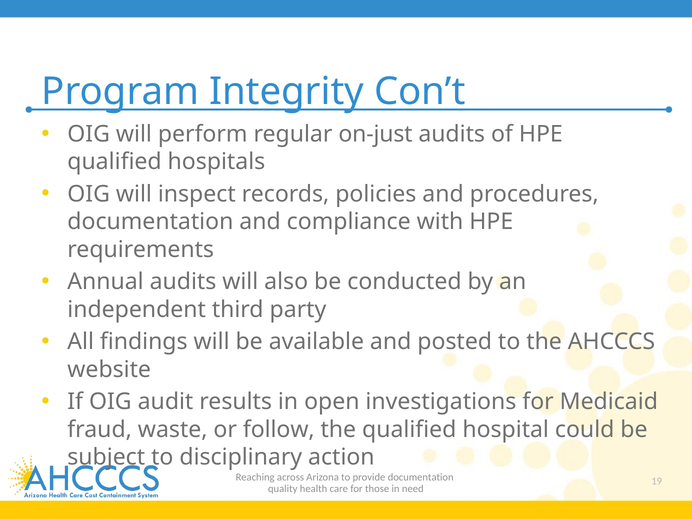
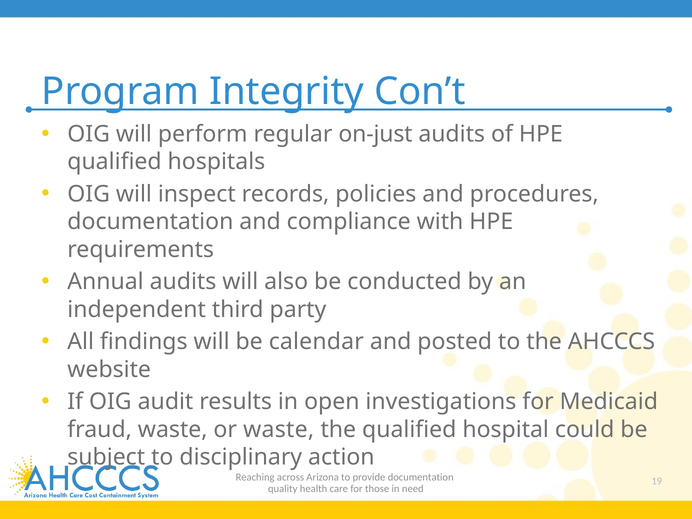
available: available -> calendar
or follow: follow -> waste
